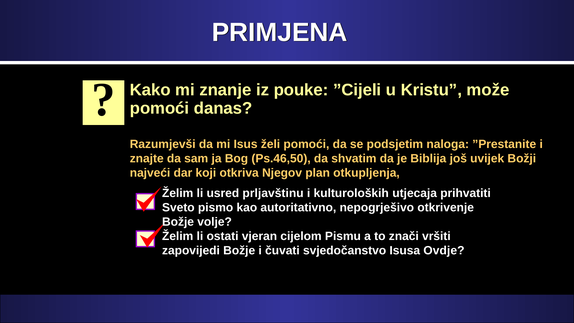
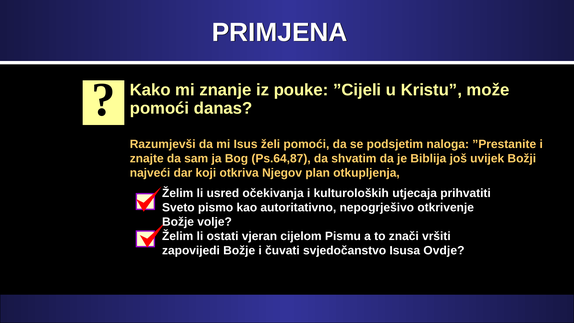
Ps.46,50: Ps.46,50 -> Ps.64,87
prljavštinu: prljavštinu -> očekivanja
